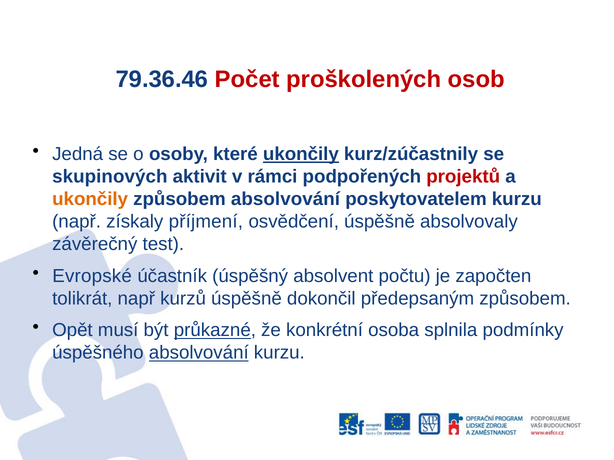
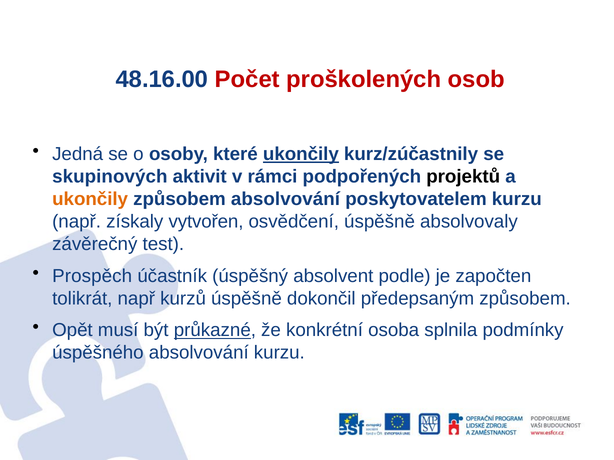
79.36.46: 79.36.46 -> 48.16.00
projektů colour: red -> black
příjmení: příjmení -> vytvořen
Evropské: Evropské -> Prospěch
počtu: počtu -> podle
absolvování at (199, 353) underline: present -> none
